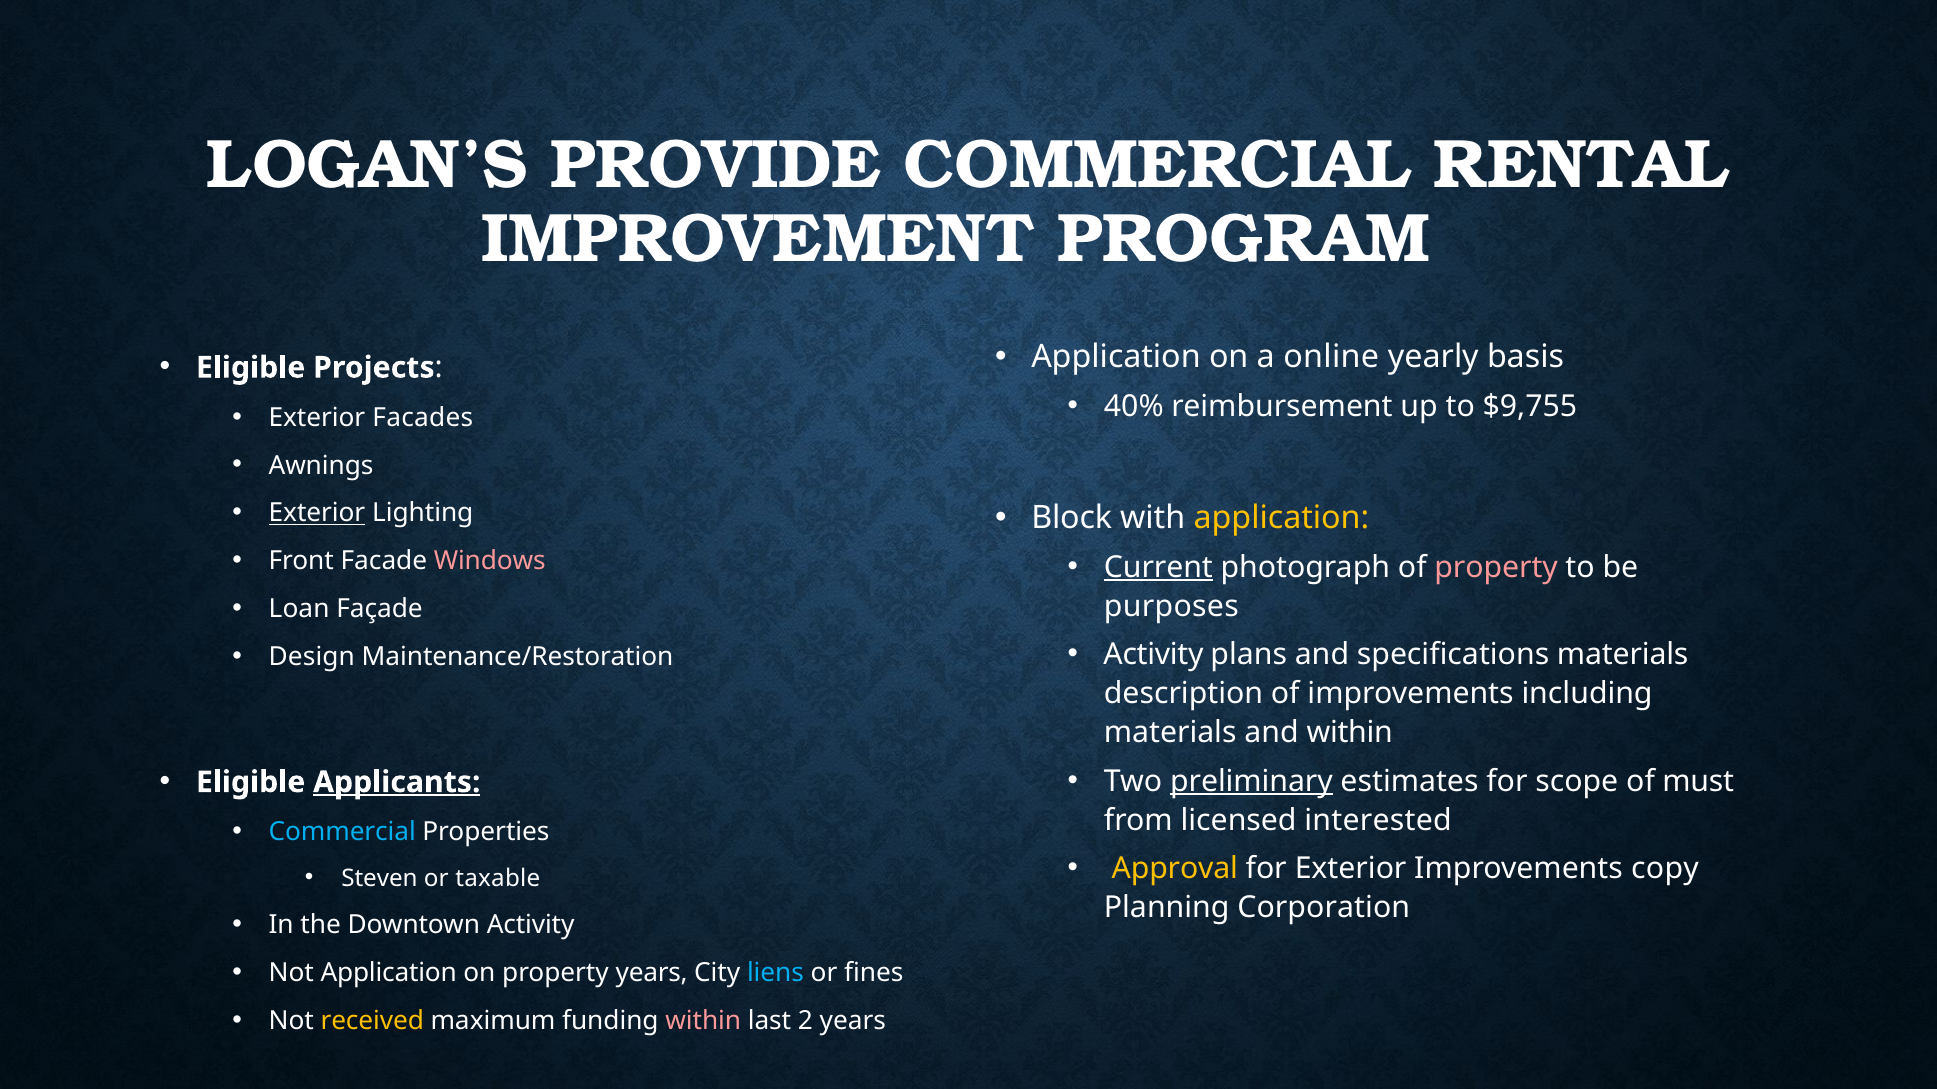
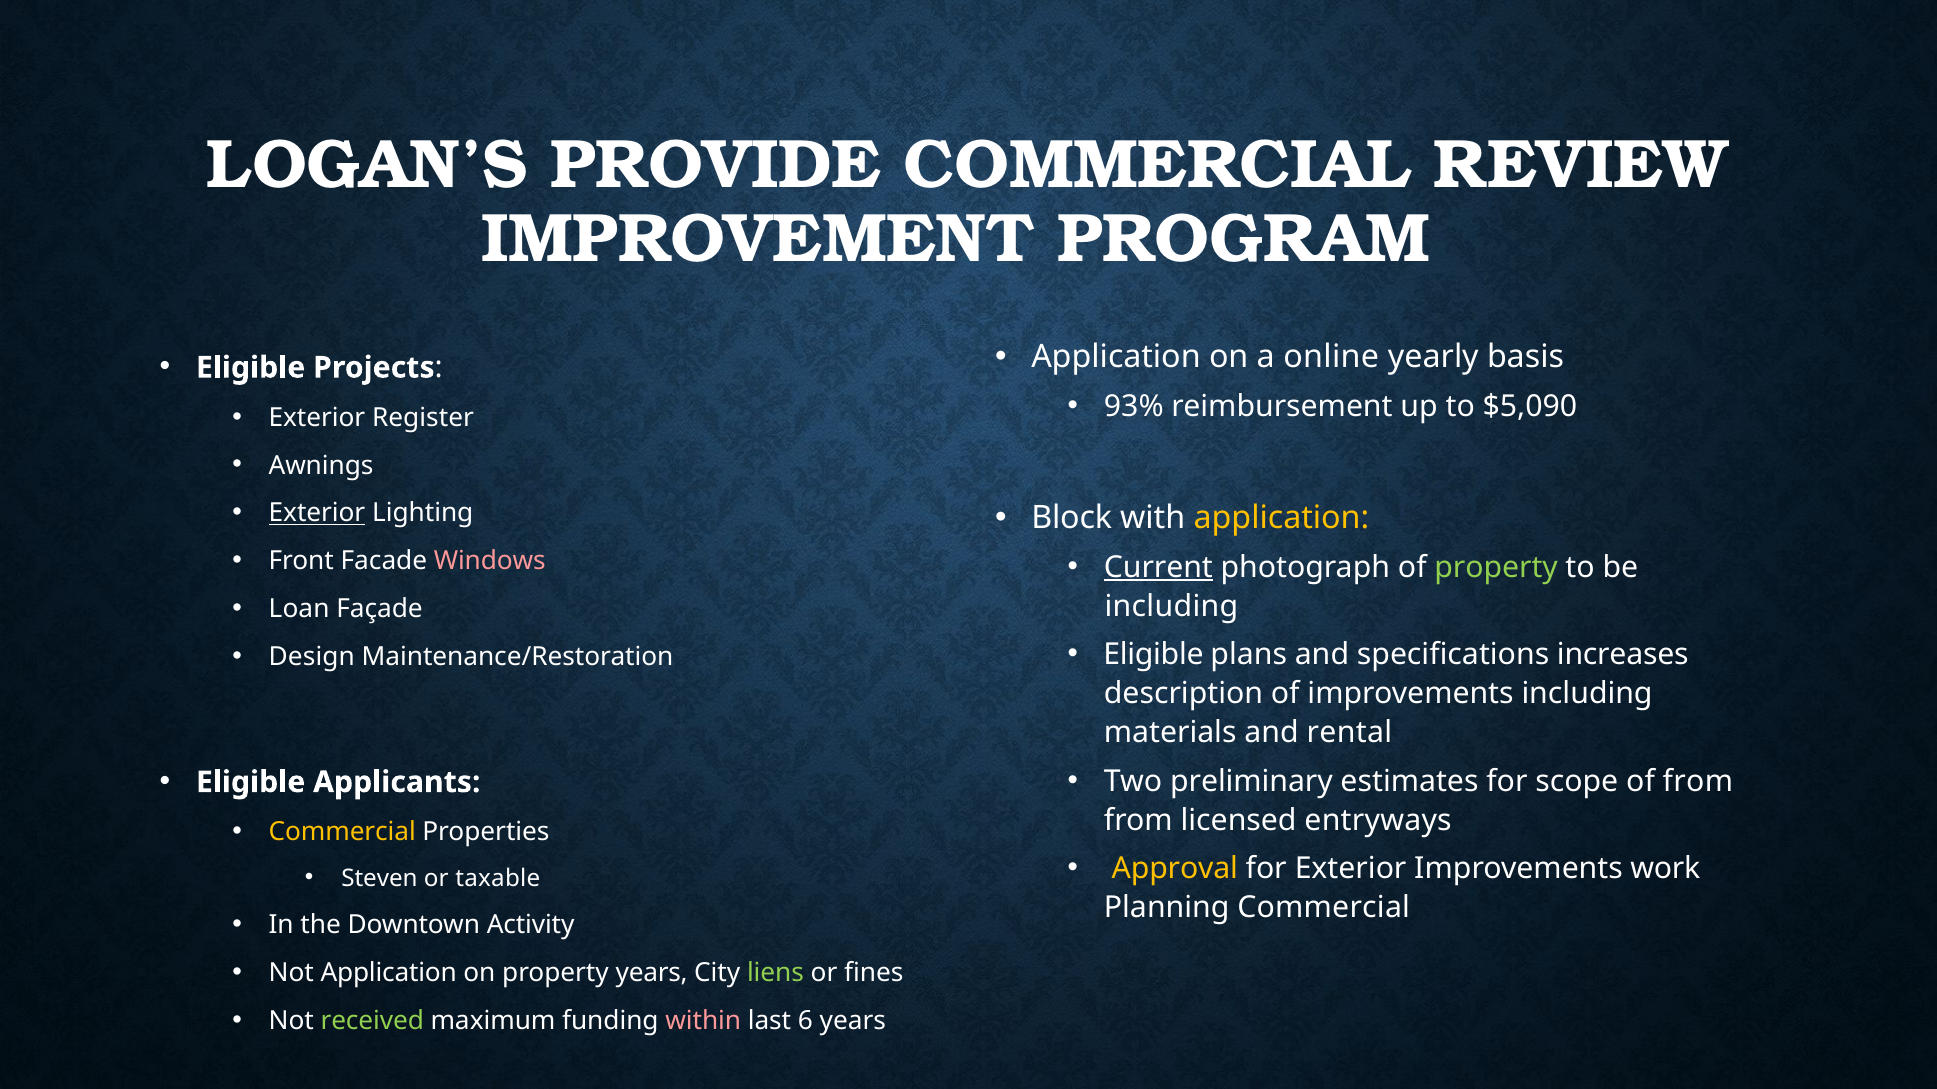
RENTAL: RENTAL -> REVIEW
40%: 40% -> 93%
$9,755: $9,755 -> $5,090
Facades: Facades -> Register
property at (1496, 568) colour: pink -> light green
purposes at (1171, 607): purposes -> including
Activity at (1153, 655): Activity -> Eligible
specifications materials: materials -> increases
and within: within -> rental
preliminary underline: present -> none
of must: must -> from
Applicants underline: present -> none
interested: interested -> entryways
Commercial at (342, 833) colour: light blue -> yellow
copy: copy -> work
Planning Corporation: Corporation -> Commercial
liens colour: light blue -> light green
received colour: yellow -> light green
2: 2 -> 6
